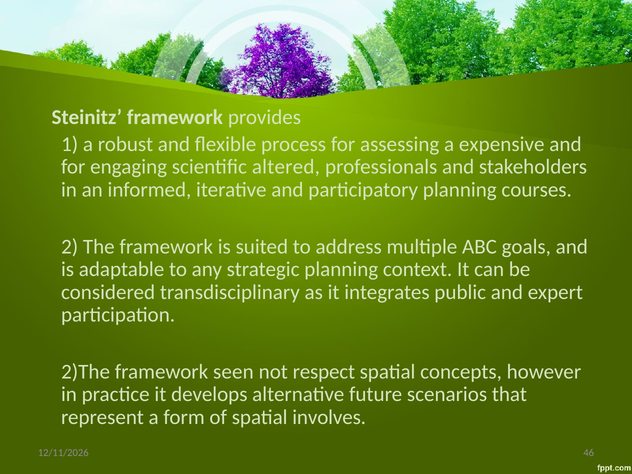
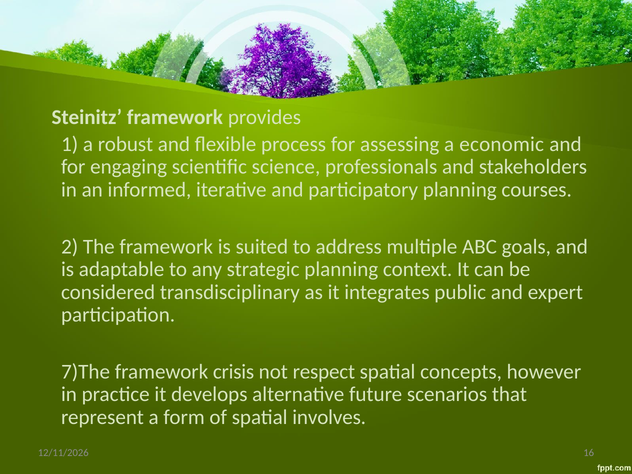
expensive: expensive -> economic
altered: altered -> science
2)The: 2)The -> 7)The
seen: seen -> crisis
46: 46 -> 16
